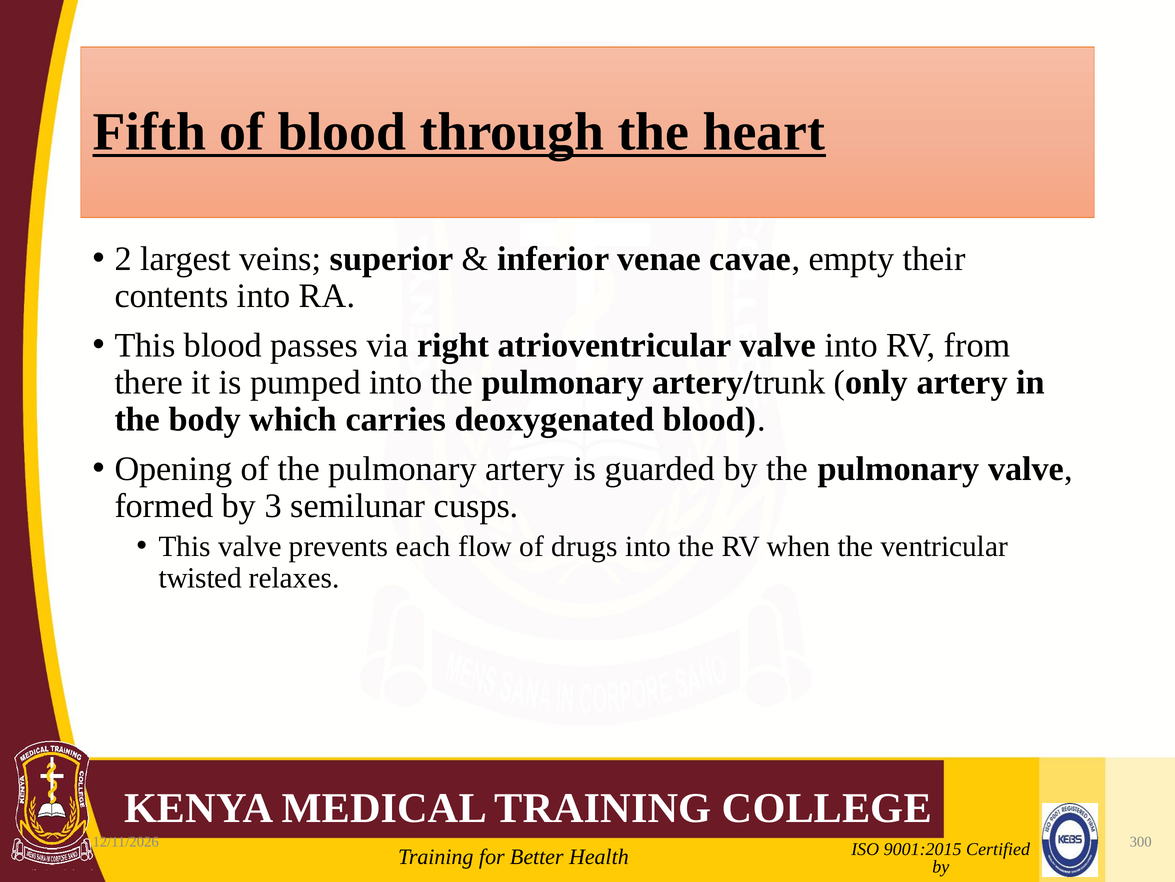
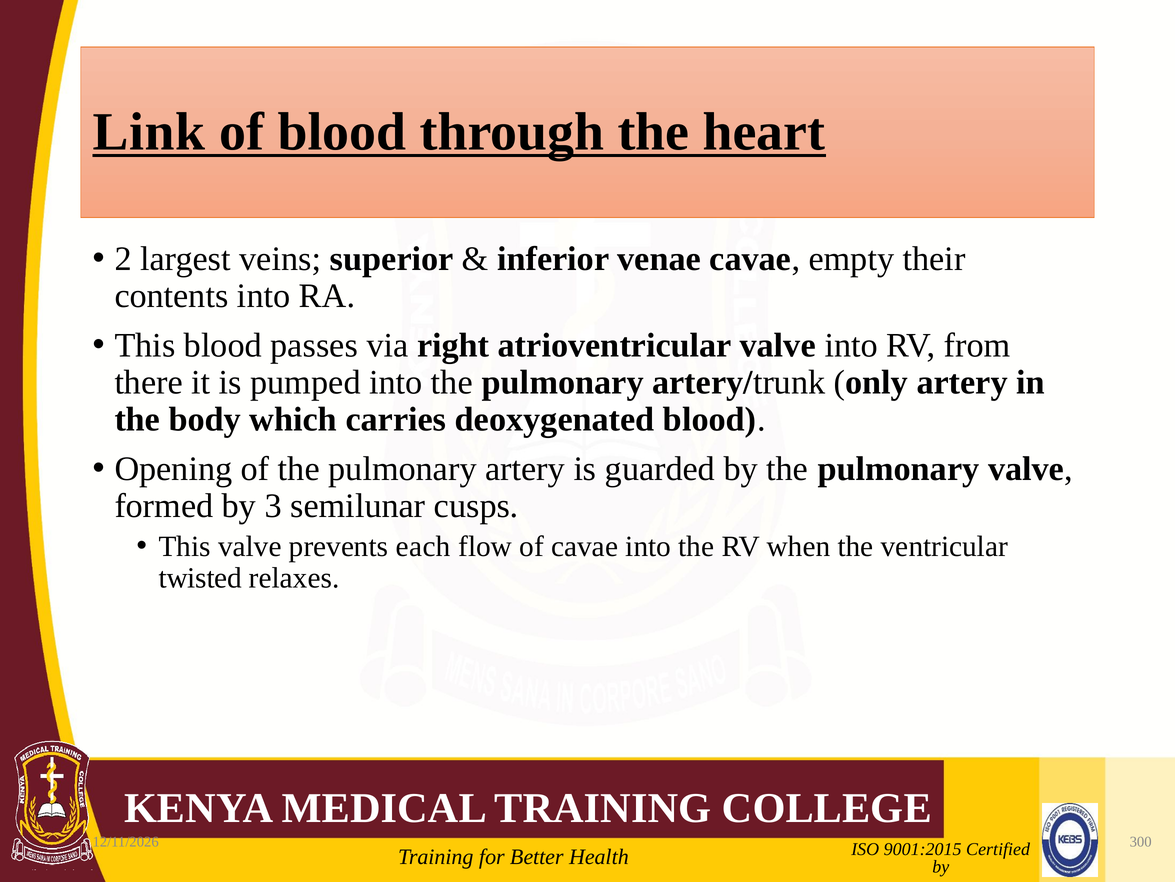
Fifth: Fifth -> Link
of drugs: drugs -> cavae
